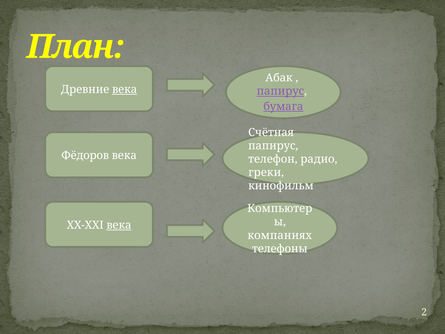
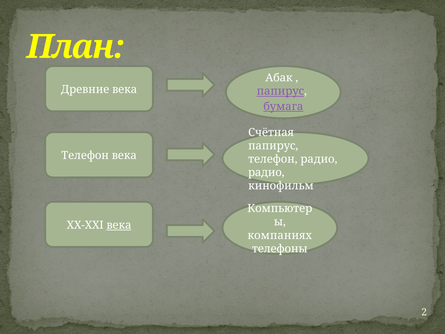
века at (125, 89) underline: present -> none
Фёдоров at (85, 155): Фёдоров -> Телефон
греки at (266, 172): греки -> радио
